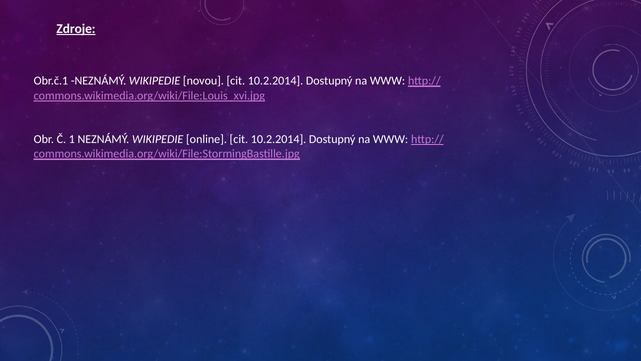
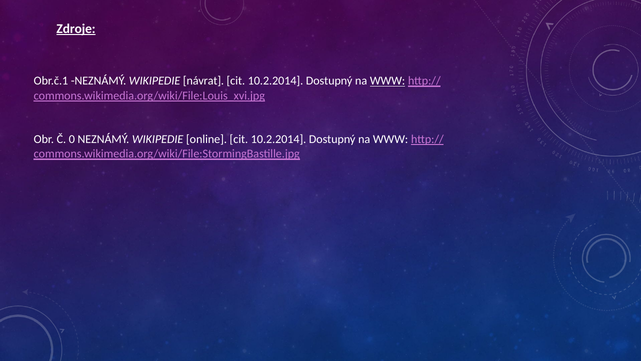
novou: novou -> návrat
WWW at (388, 81) underline: none -> present
1: 1 -> 0
